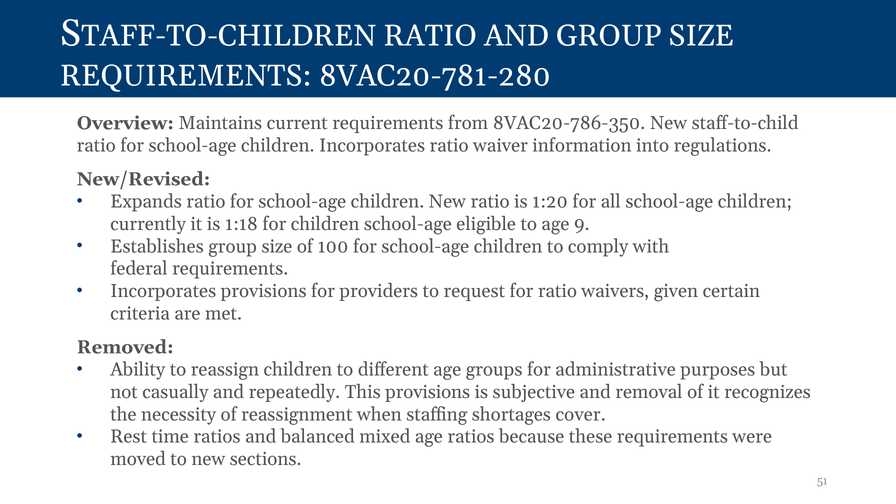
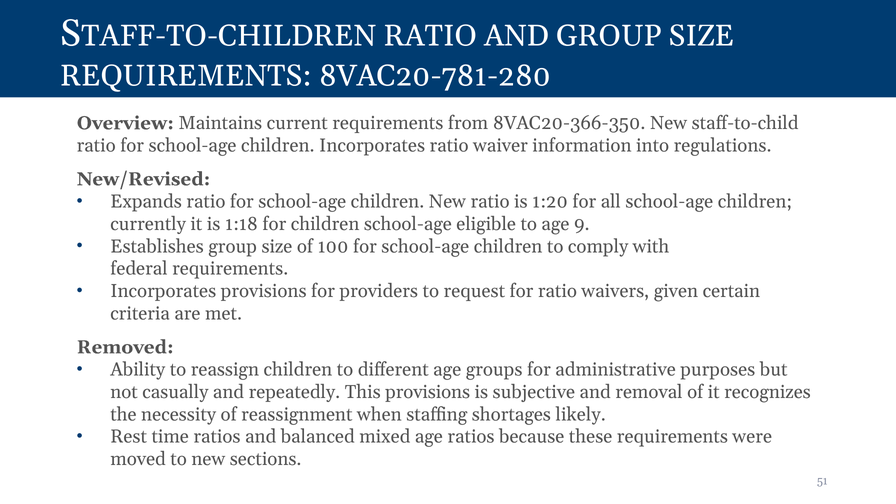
8VAC20-786-350: 8VAC20-786-350 -> 8VAC20-366-350
cover: cover -> likely
